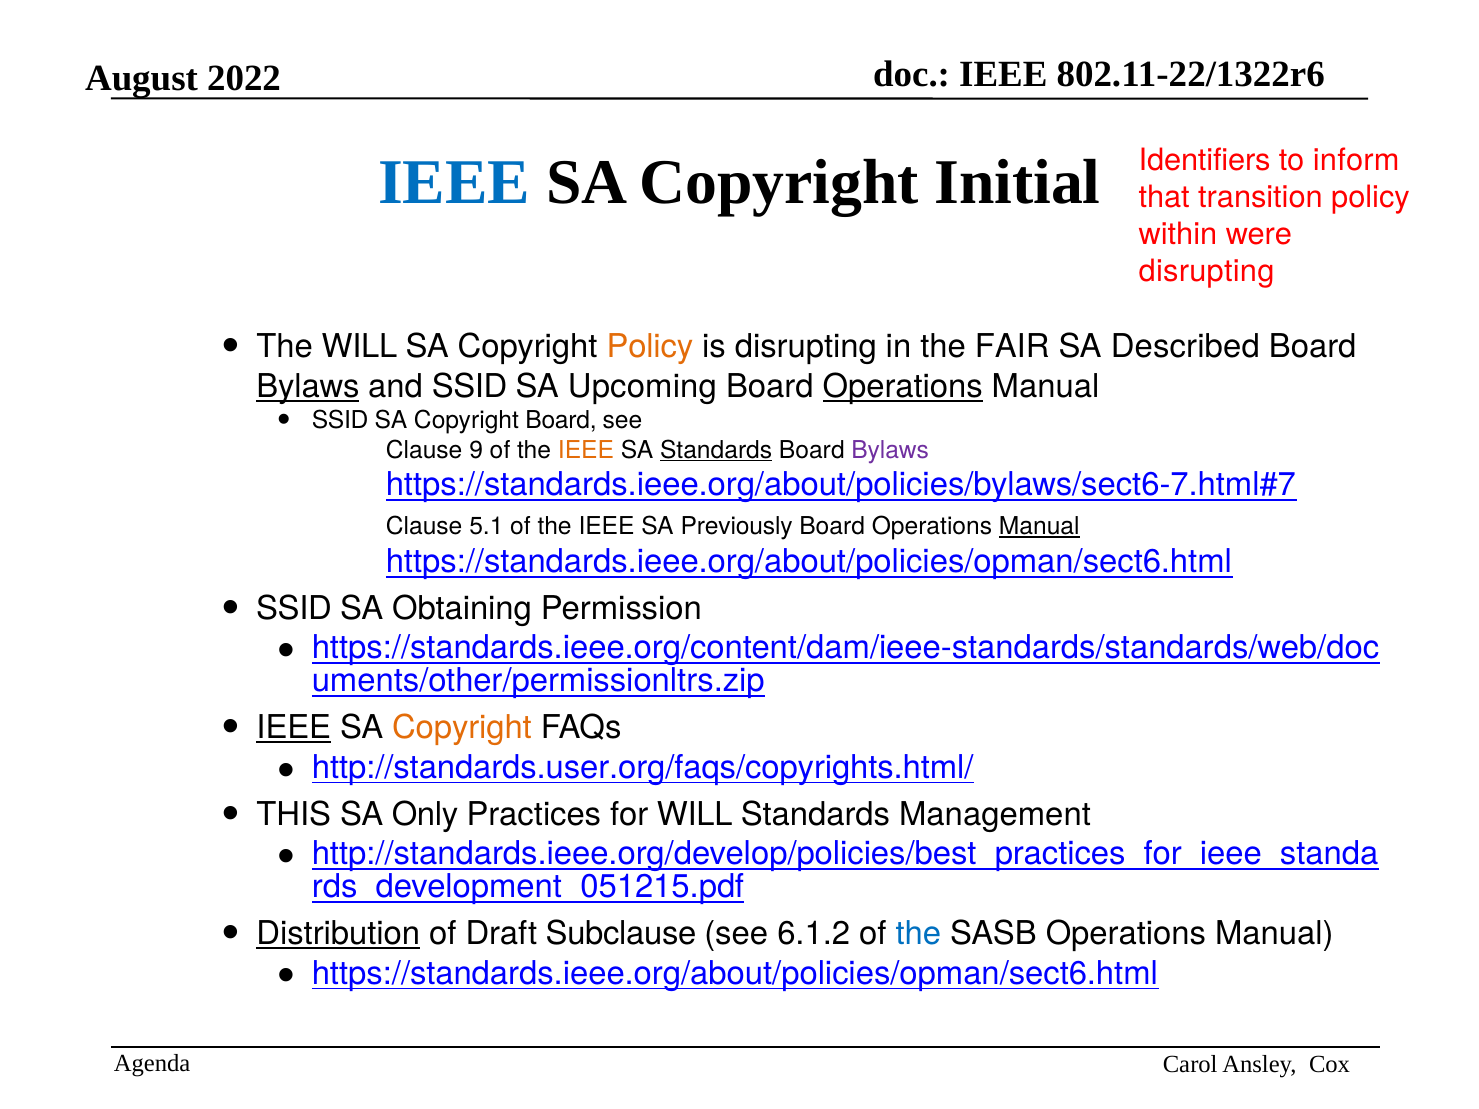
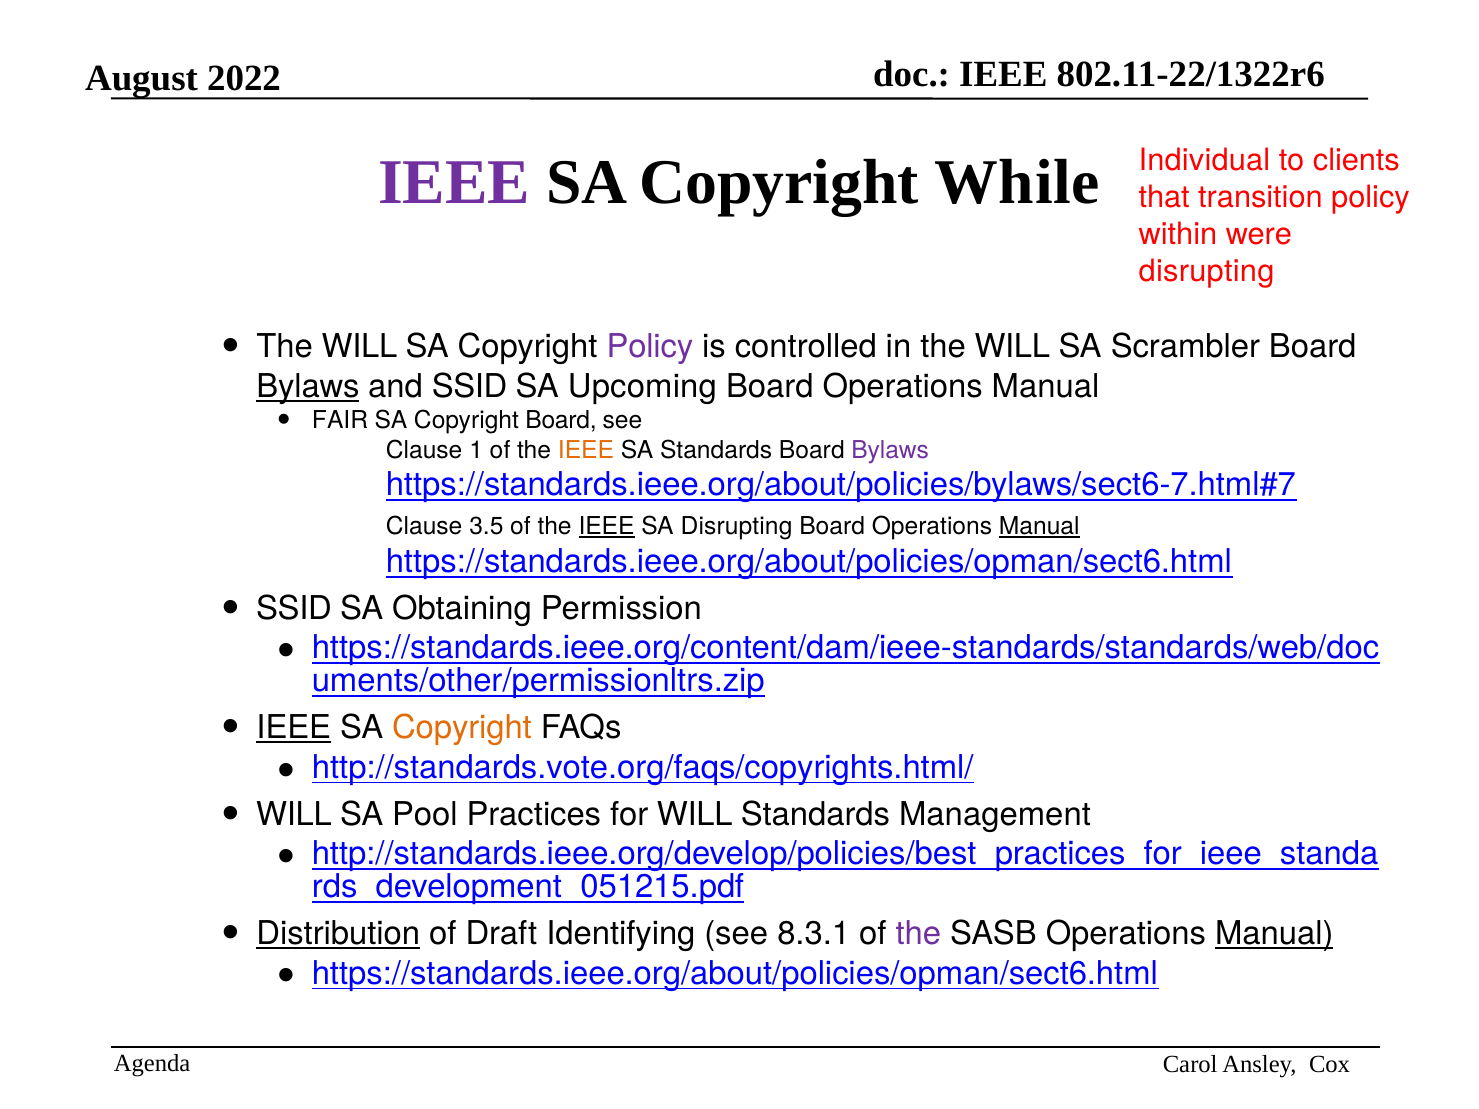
Identifiers: Identifiers -> Individual
inform: inform -> clients
IEEE at (454, 183) colour: blue -> purple
Initial: Initial -> While
Policy at (650, 347) colour: orange -> purple
is disrupting: disrupting -> controlled
in the FAIR: FAIR -> WILL
Described: Described -> Scrambler
Operations at (903, 387) underline: present -> none
SSID at (340, 420): SSID -> FAIR
9: 9 -> 1
Standards at (716, 450) underline: present -> none
5.1: 5.1 -> 3.5
IEEE at (607, 527) underline: none -> present
SA Previously: Previously -> Disrupting
http://standards.user.org/faqs/copyrights.html/: http://standards.user.org/faqs/copyrights.html/ -> http://standards.vote.org/faqs/copyrights.html/
THIS at (294, 815): THIS -> WILL
Only: Only -> Pool
Subclause: Subclause -> Identifying
6.1.2: 6.1.2 -> 8.3.1
the at (918, 934) colour: blue -> purple
Manual at (1274, 934) underline: none -> present
